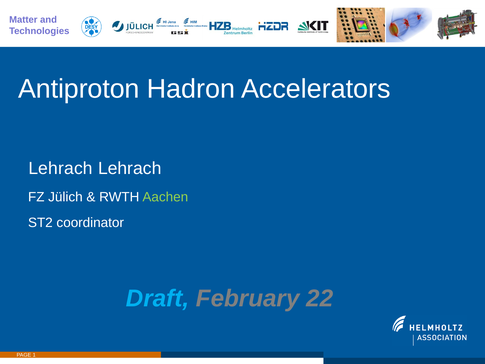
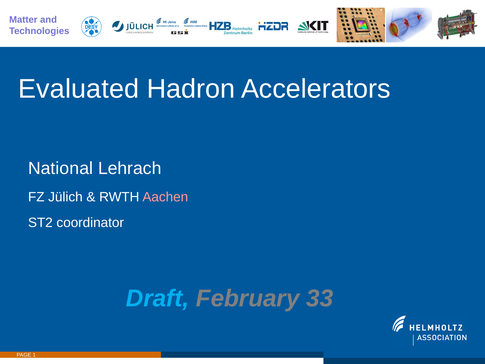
Antiproton: Antiproton -> Evaluated
Lehrach at (61, 168): Lehrach -> National
Aachen colour: light green -> pink
22: 22 -> 33
